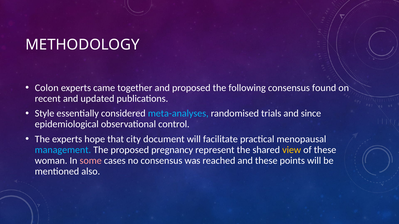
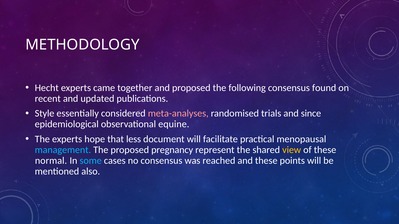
Colon: Colon -> Hecht
meta-analyses colour: light blue -> pink
control: control -> equine
city: city -> less
woman: woman -> normal
some colour: pink -> light blue
